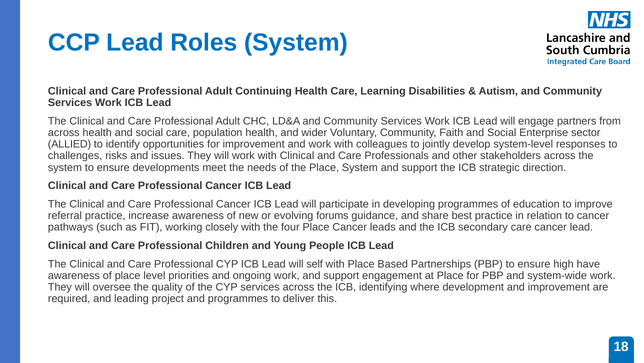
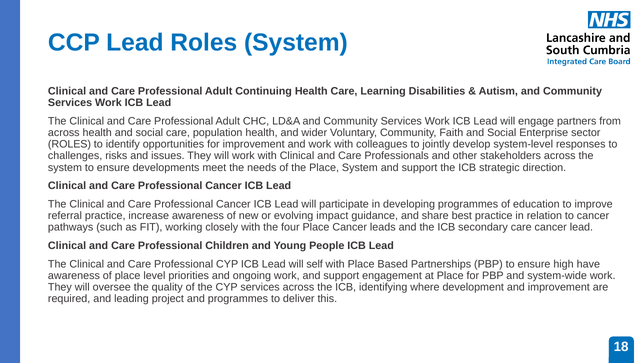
ALLIED at (70, 144): ALLIED -> ROLES
forums: forums -> impact
